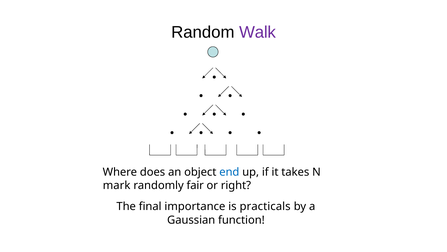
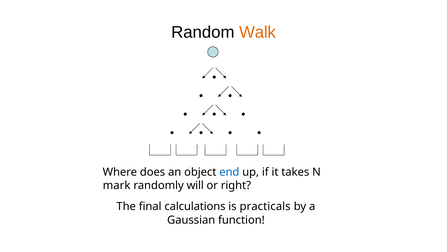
Walk colour: purple -> orange
fair: fair -> will
importance: importance -> calculations
